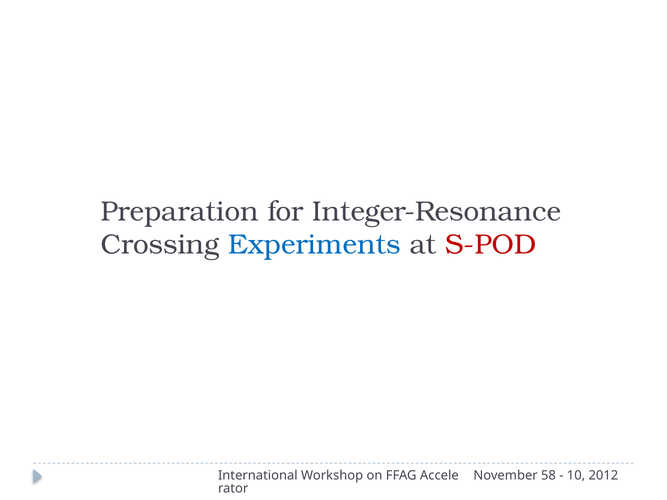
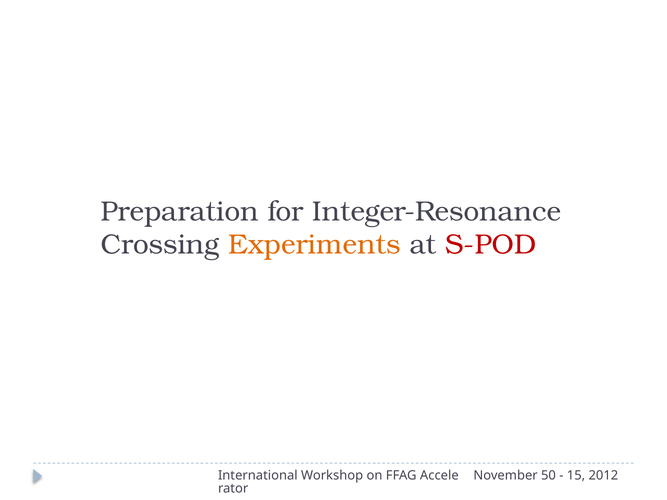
Experiments colour: blue -> orange
58: 58 -> 50
10: 10 -> 15
